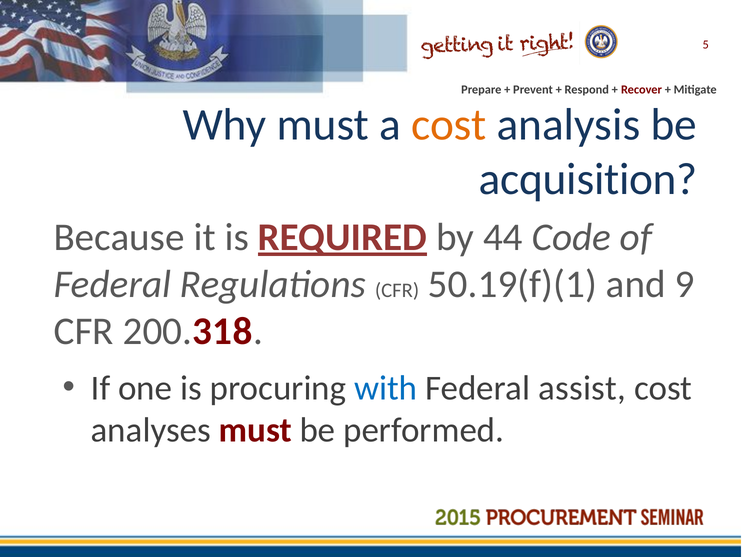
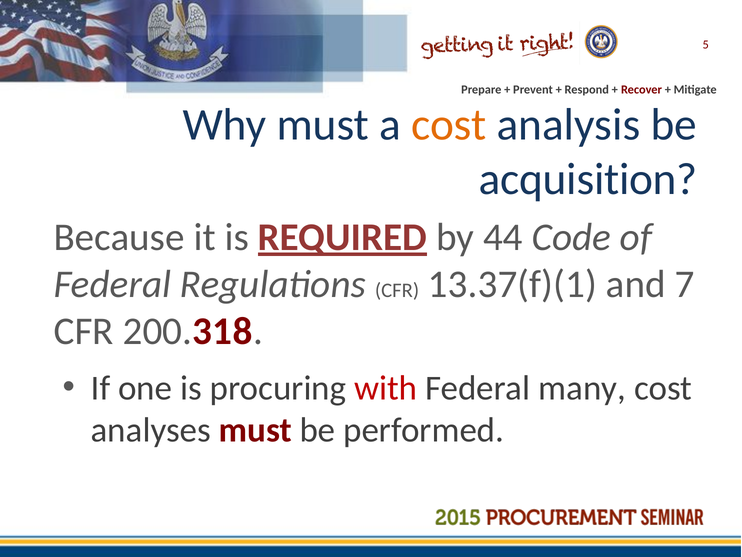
50.19(f)(1: 50.19(f)(1 -> 13.37(f)(1
9: 9 -> 7
with colour: blue -> red
assist: assist -> many
